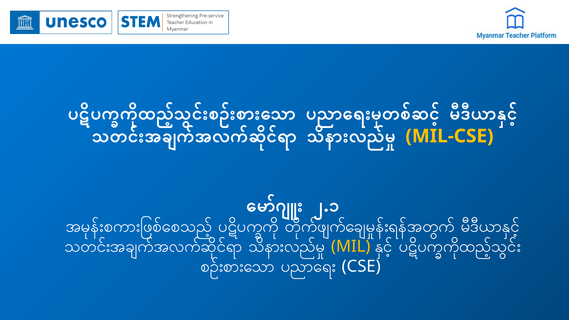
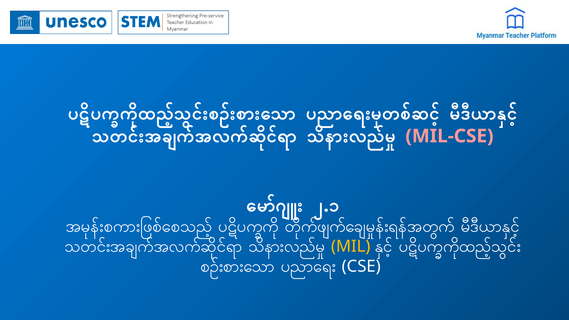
MIL-CSE colour: yellow -> pink
